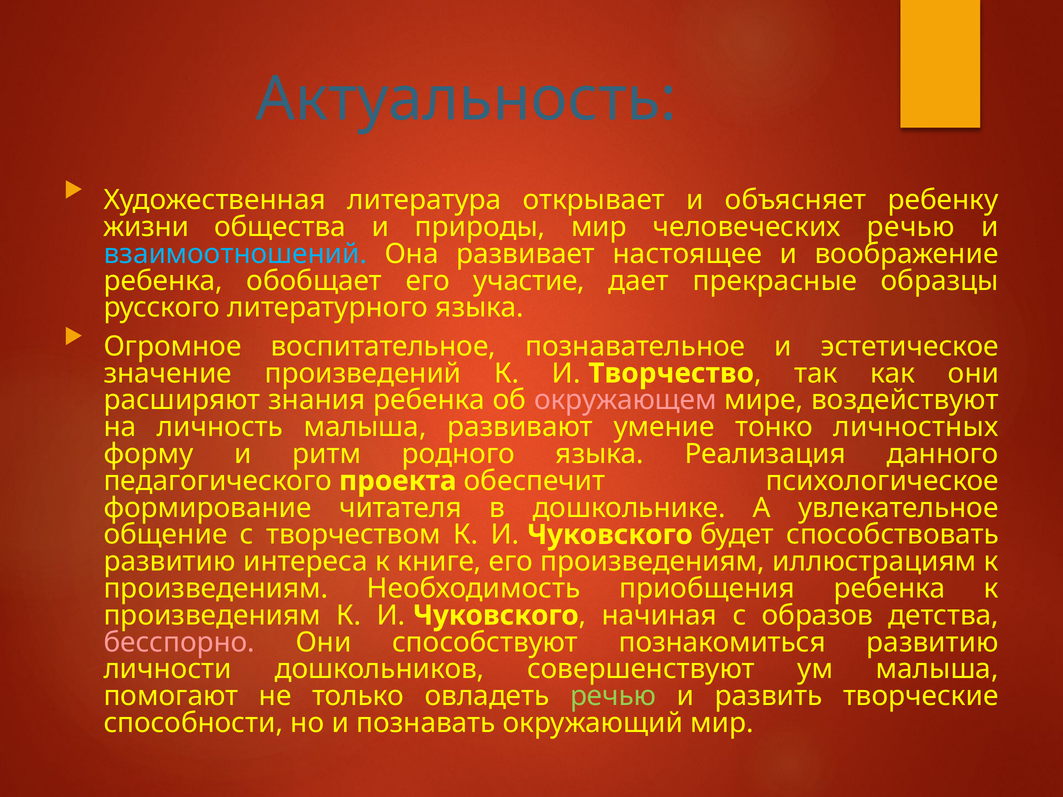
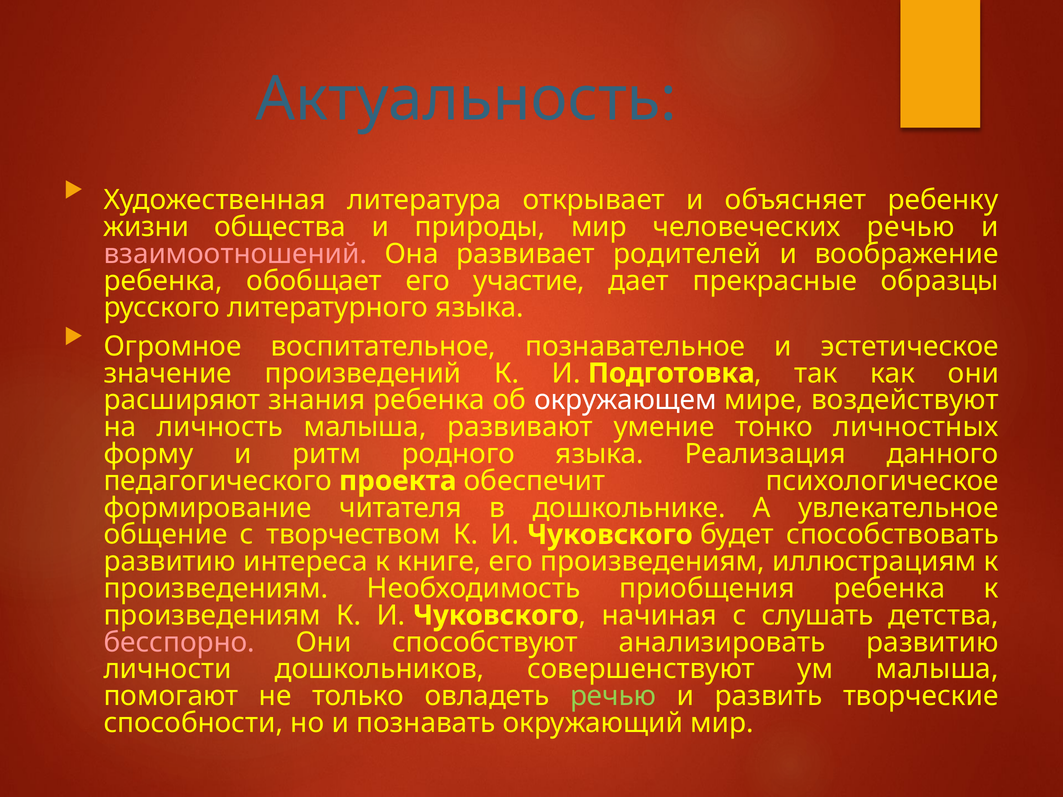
взаимоотношений colour: light blue -> pink
настоящее: настоящее -> родителей
Творчество: Творчество -> Подготовка
окружающем colour: pink -> white
образов: образов -> слушать
познакомиться: познакомиться -> анализировать
